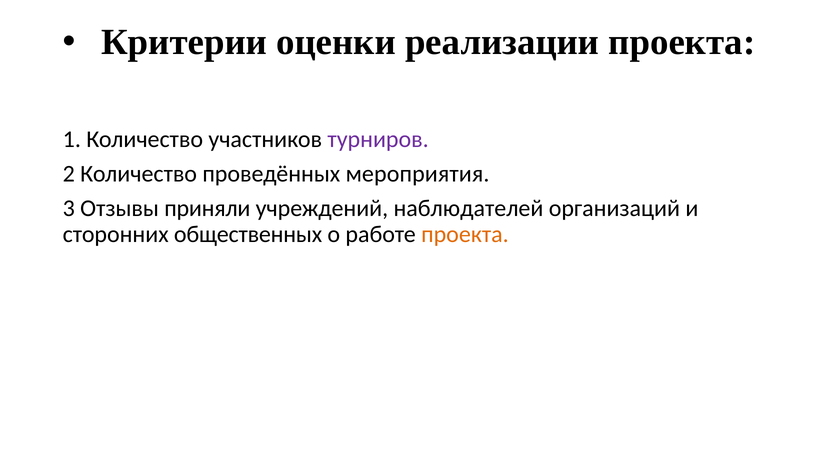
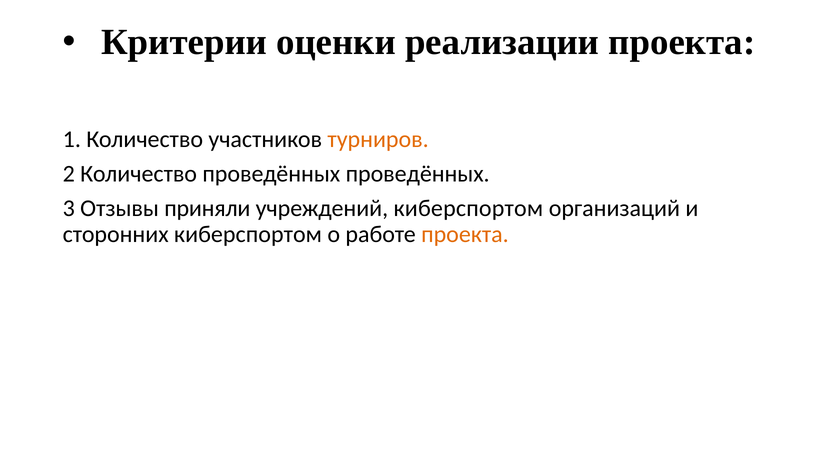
турниров colour: purple -> orange
проведённых мероприятия: мероприятия -> проведённых
учреждений наблюдателей: наблюдателей -> киберспортом
сторонних общественных: общественных -> киберспортом
